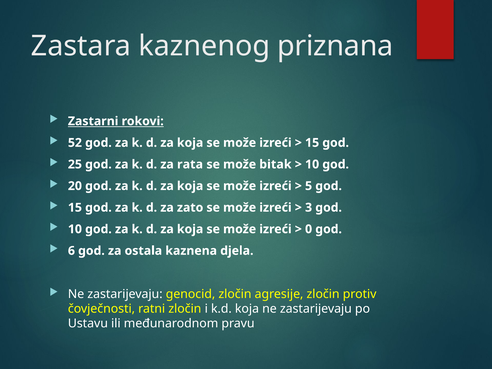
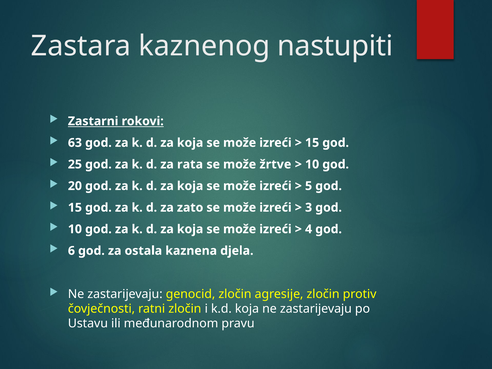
priznana: priznana -> nastupiti
52: 52 -> 63
bitak: bitak -> žrtve
0: 0 -> 4
